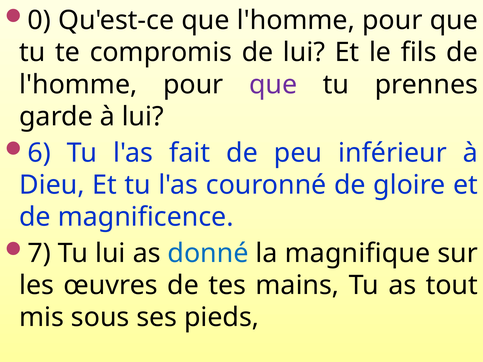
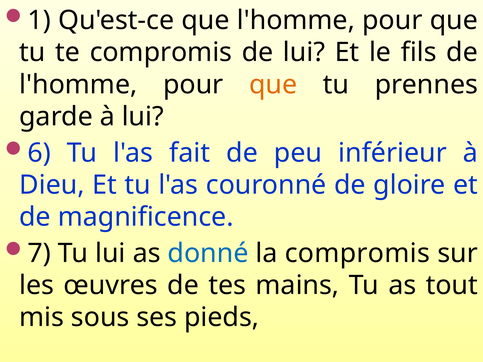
0: 0 -> 1
que at (273, 85) colour: purple -> orange
la magnifique: magnifique -> compromis
